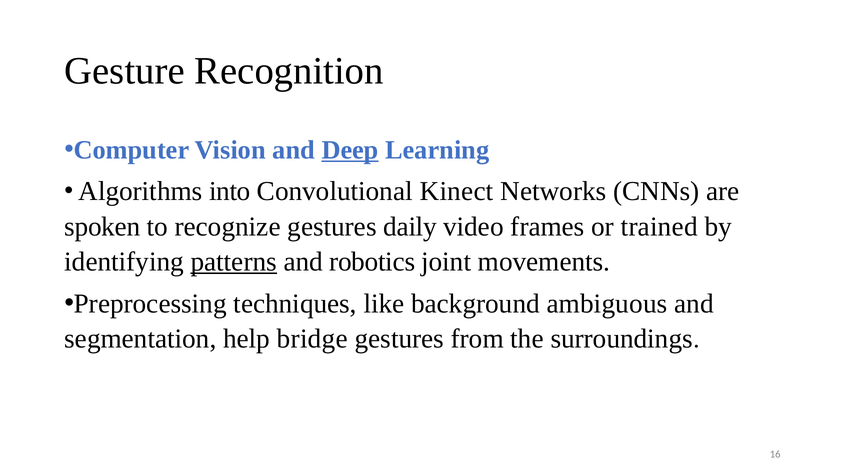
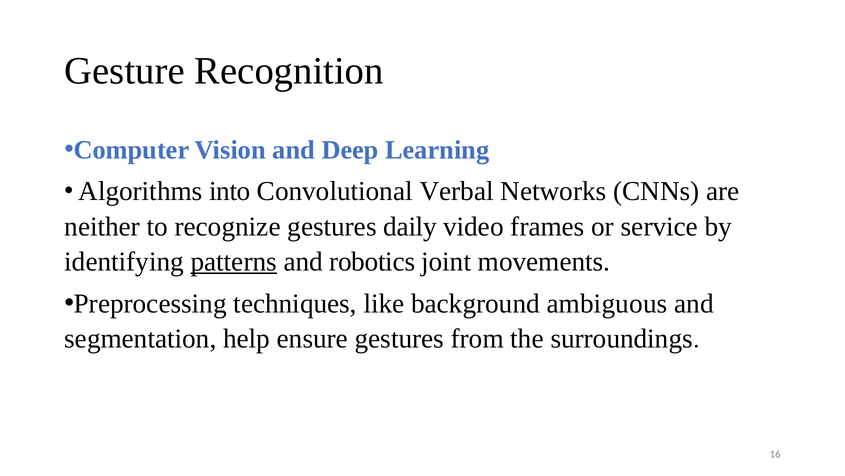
Deep underline: present -> none
Kinect: Kinect -> Verbal
spoken: spoken -> neither
trained: trained -> service
bridge: bridge -> ensure
